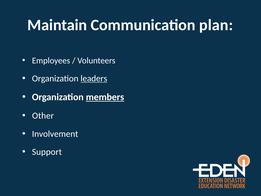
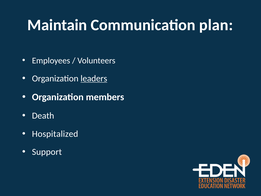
members underline: present -> none
Other: Other -> Death
Involvement: Involvement -> Hospitalized
